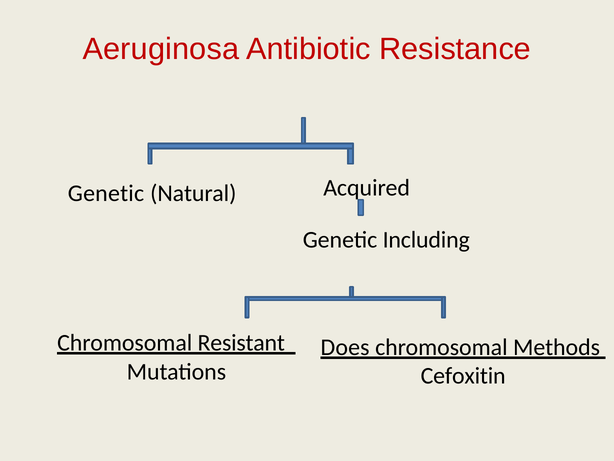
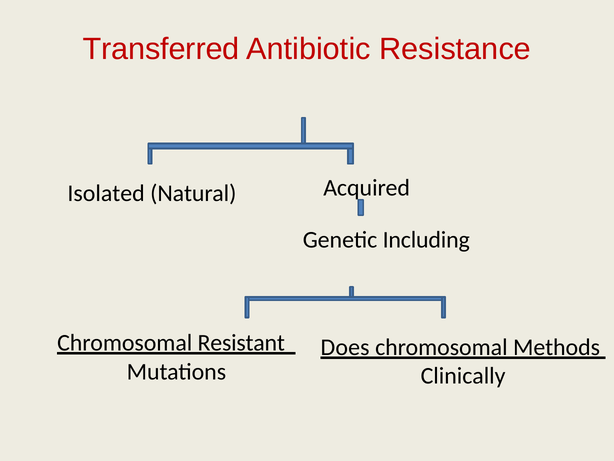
Aeruginosa: Aeruginosa -> Transferred
Genetic at (106, 193): Genetic -> Isolated
Cefoxitin: Cefoxitin -> Clinically
